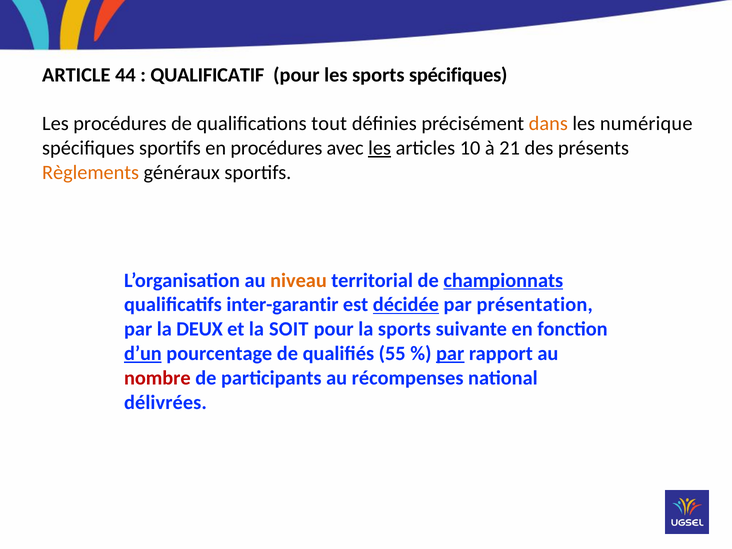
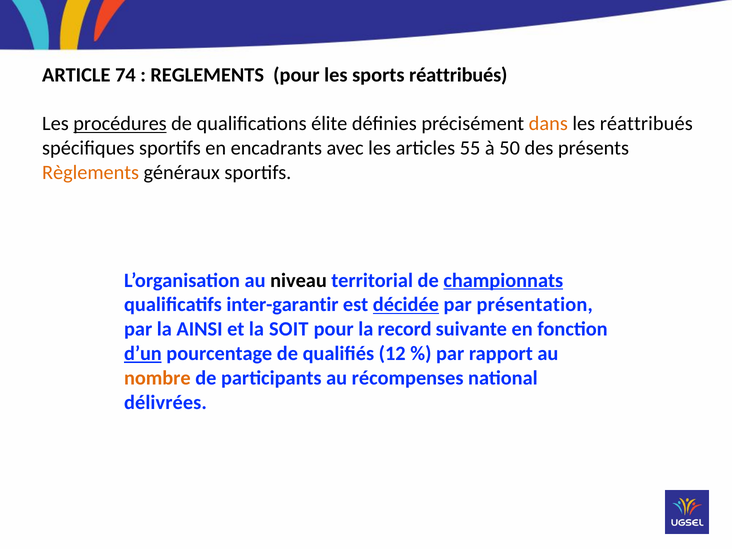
44: 44 -> 74
QUALIFICATIF: QUALIFICATIF -> REGLEMENTS
sports spécifiques: spécifiques -> réattribués
procédures at (120, 124) underline: none -> present
tout: tout -> élite
les numérique: numérique -> réattribués
en procédures: procédures -> encadrants
les at (380, 148) underline: present -> none
10: 10 -> 55
21: 21 -> 50
niveau colour: orange -> black
DEUX: DEUX -> AINSI
la sports: sports -> record
55: 55 -> 12
par at (450, 354) underline: present -> none
nombre colour: red -> orange
